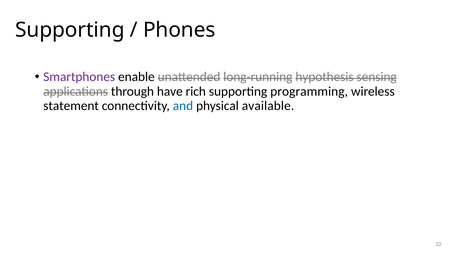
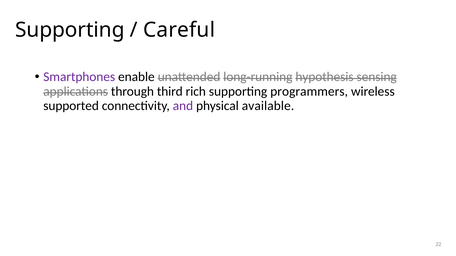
Phones: Phones -> Careful
have: have -> third
programming: programming -> programmers
statement: statement -> supported
and colour: blue -> purple
